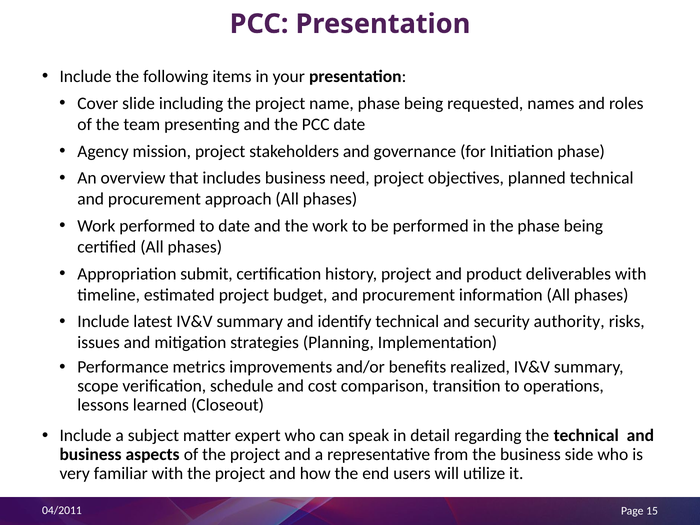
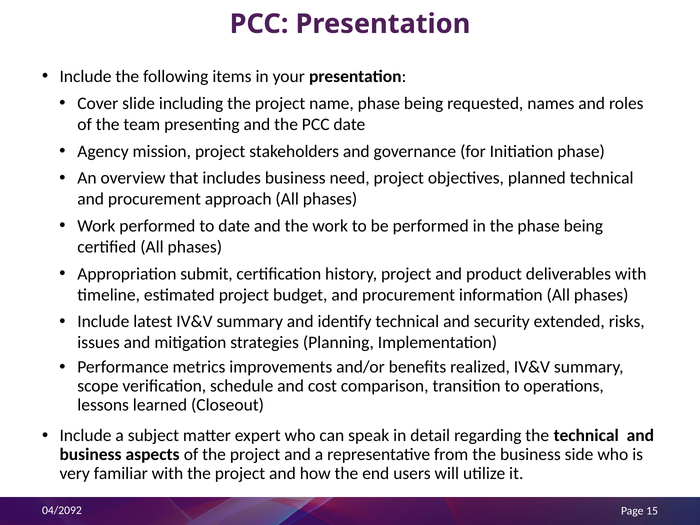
authority: authority -> extended
04/2011: 04/2011 -> 04/2092
